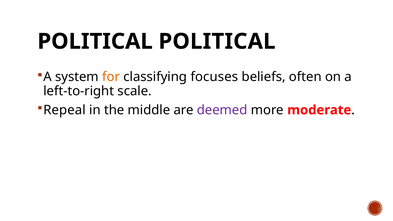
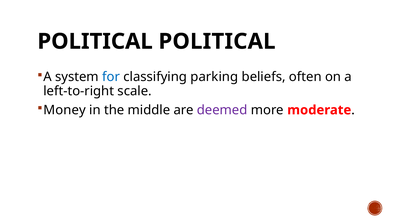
for colour: orange -> blue
focuses: focuses -> parking
Repeal: Repeal -> Money
